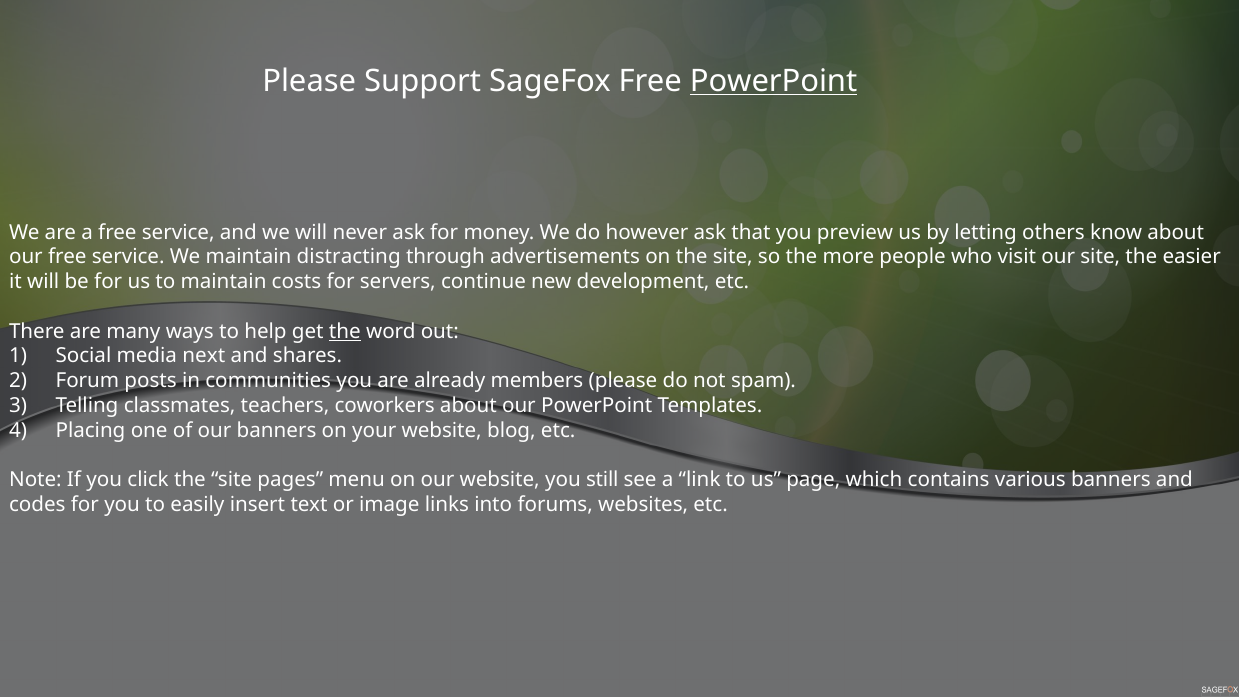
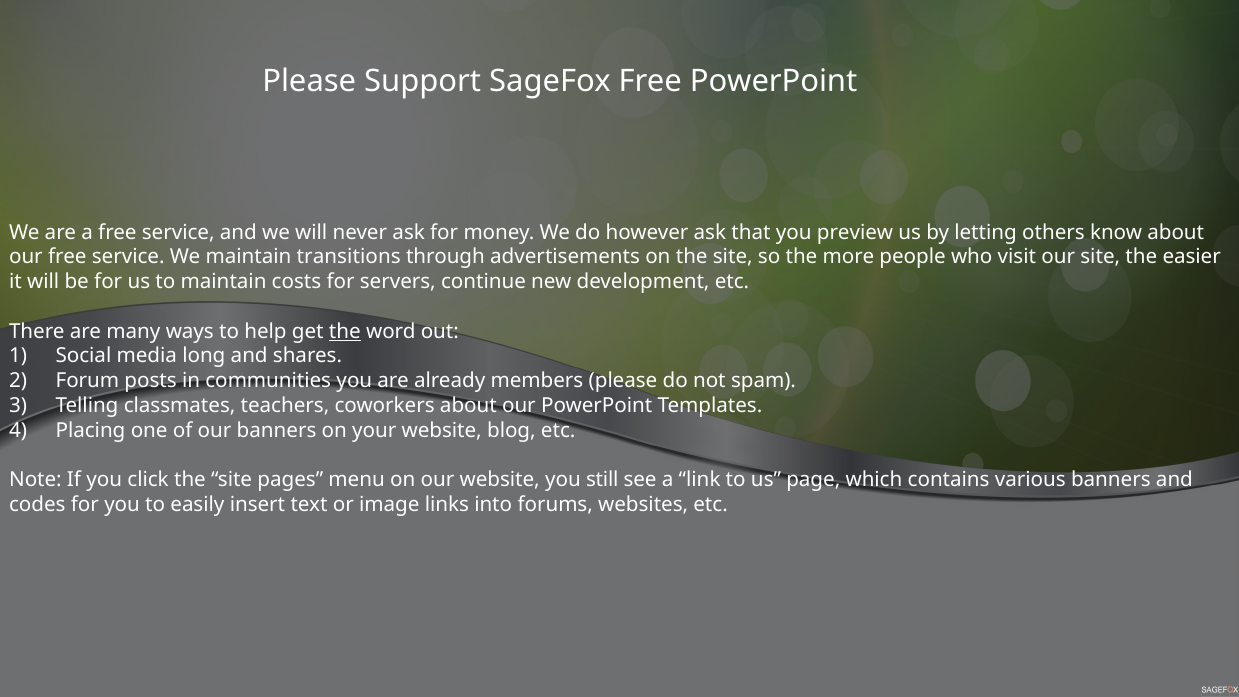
PowerPoint at (774, 81) underline: present -> none
distracting: distracting -> transitions
next: next -> long
